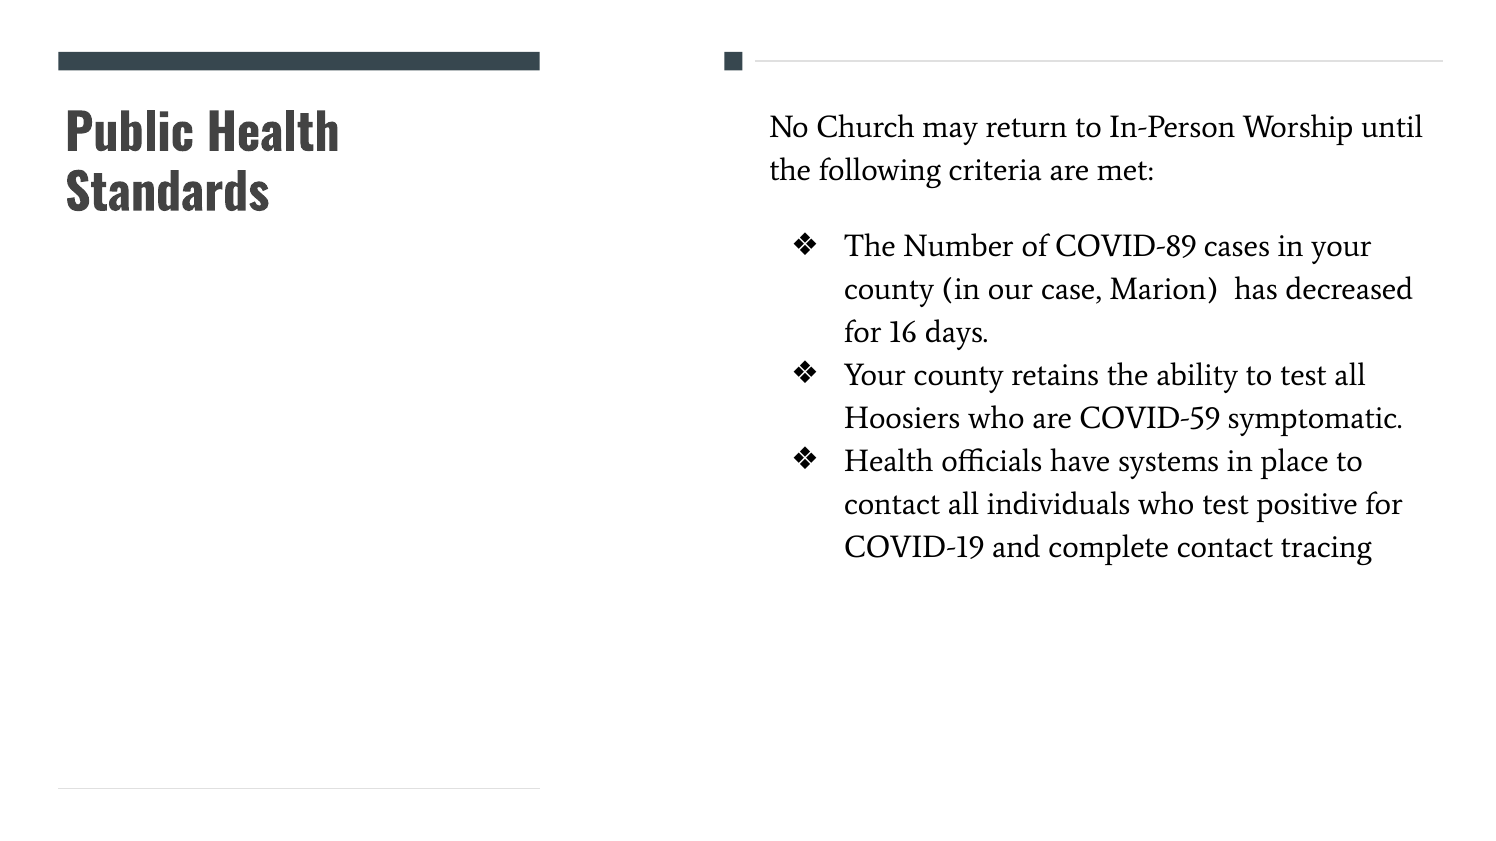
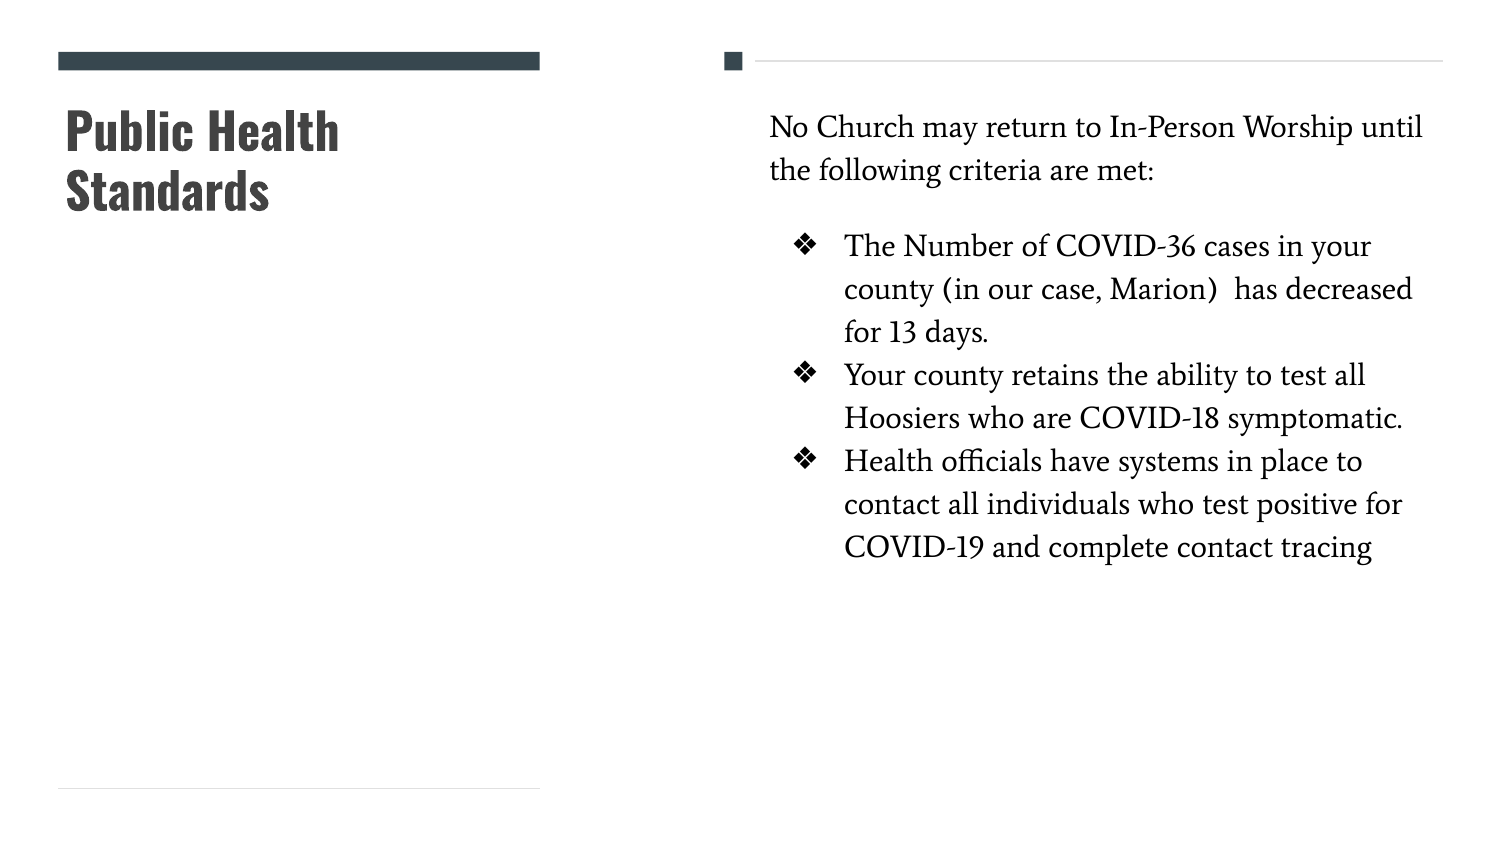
COVID-89: COVID-89 -> COVID-36
16: 16 -> 13
COVID-59: COVID-59 -> COVID-18
